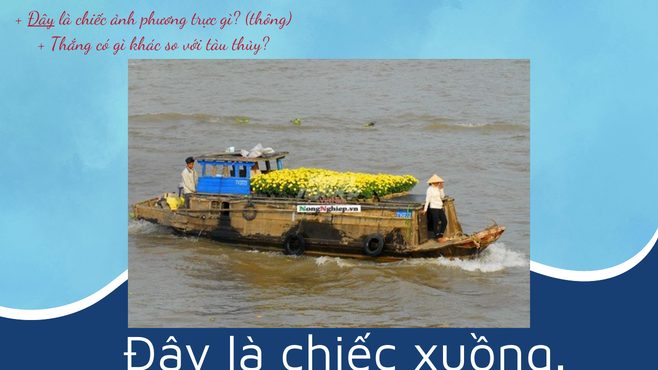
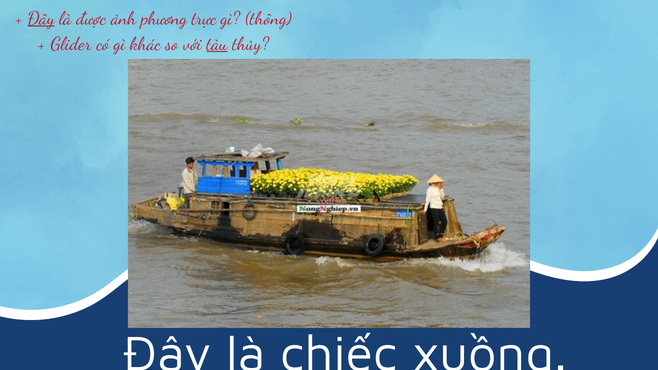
chiếc at (91, 18): chiếc -> được
Thắng: Thắng -> Glider
tàu underline: none -> present
